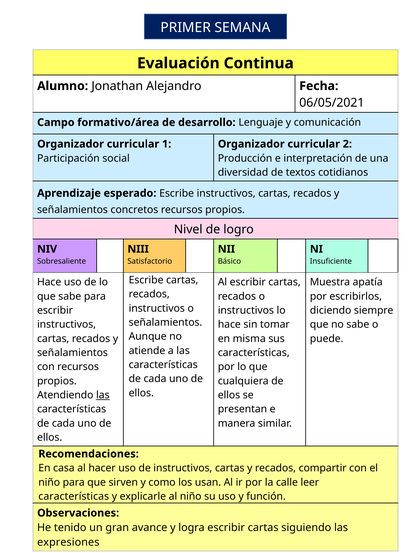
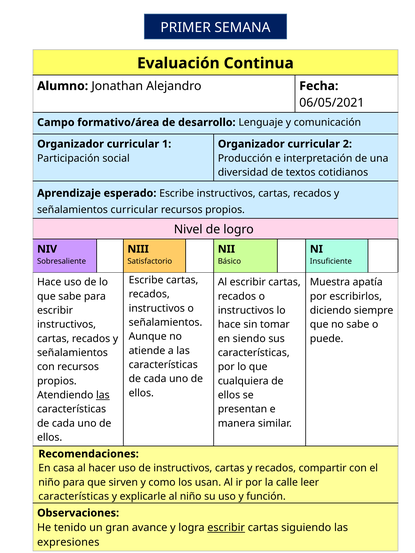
señalamientos concretos: concretos -> curricular
misma: misma -> siendo
escribir at (226, 528) underline: none -> present
